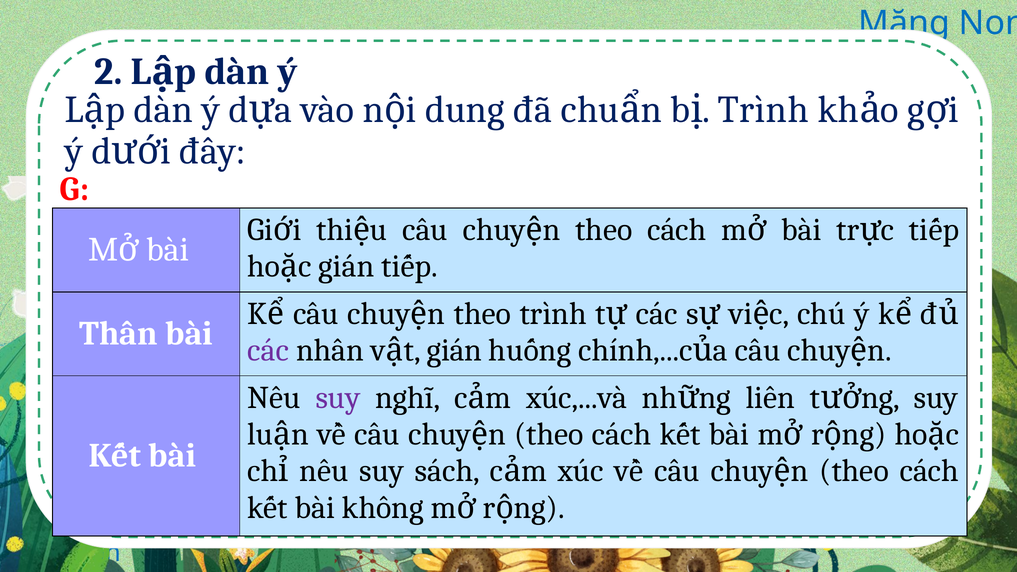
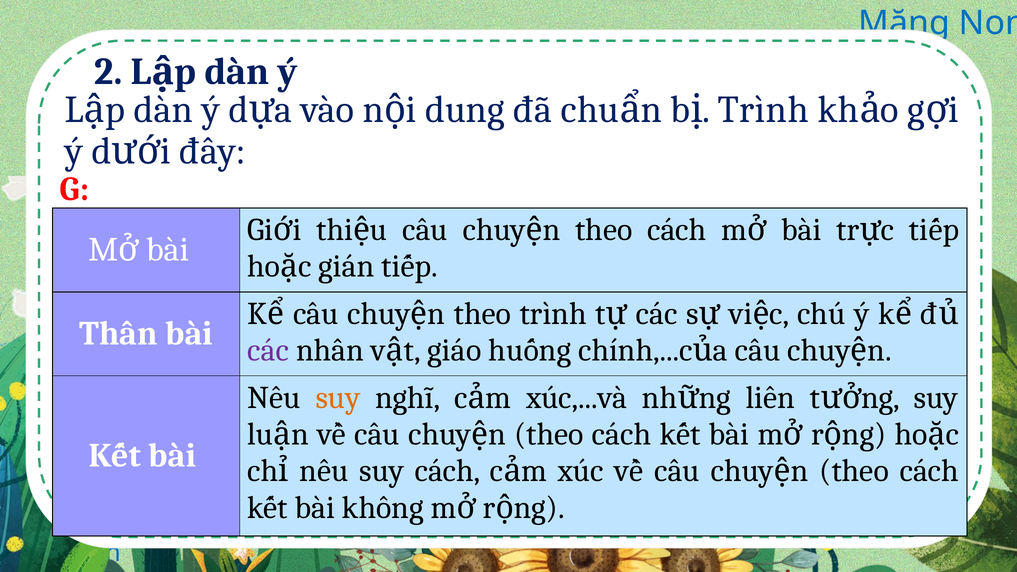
gián at (454, 350): gián -> giáo
suy at (338, 398) colour: purple -> orange
suy sách: sách -> cách
